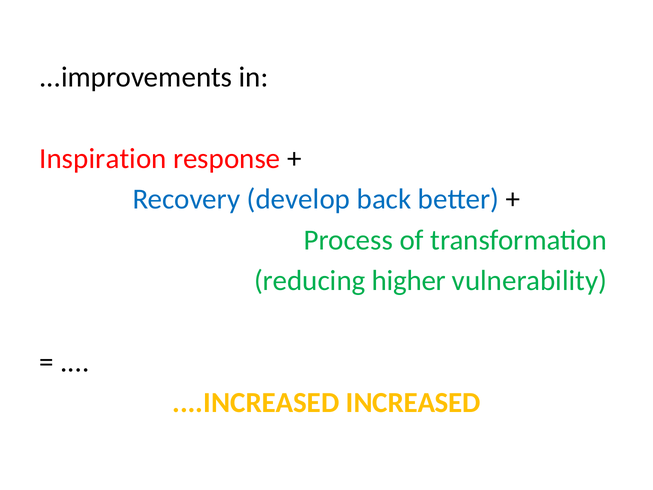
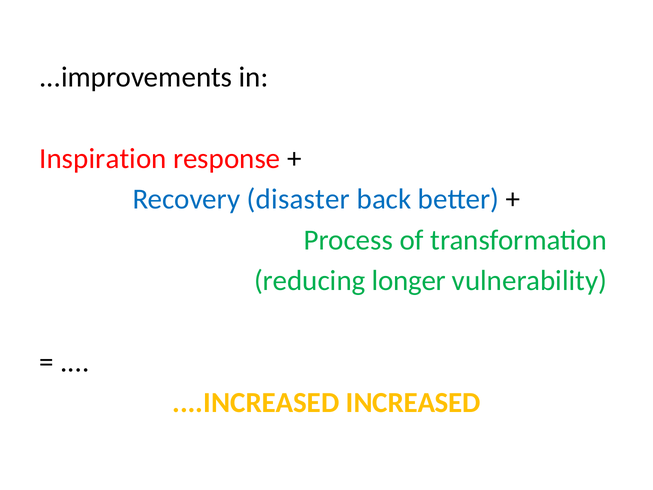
develop: develop -> disaster
higher: higher -> longer
